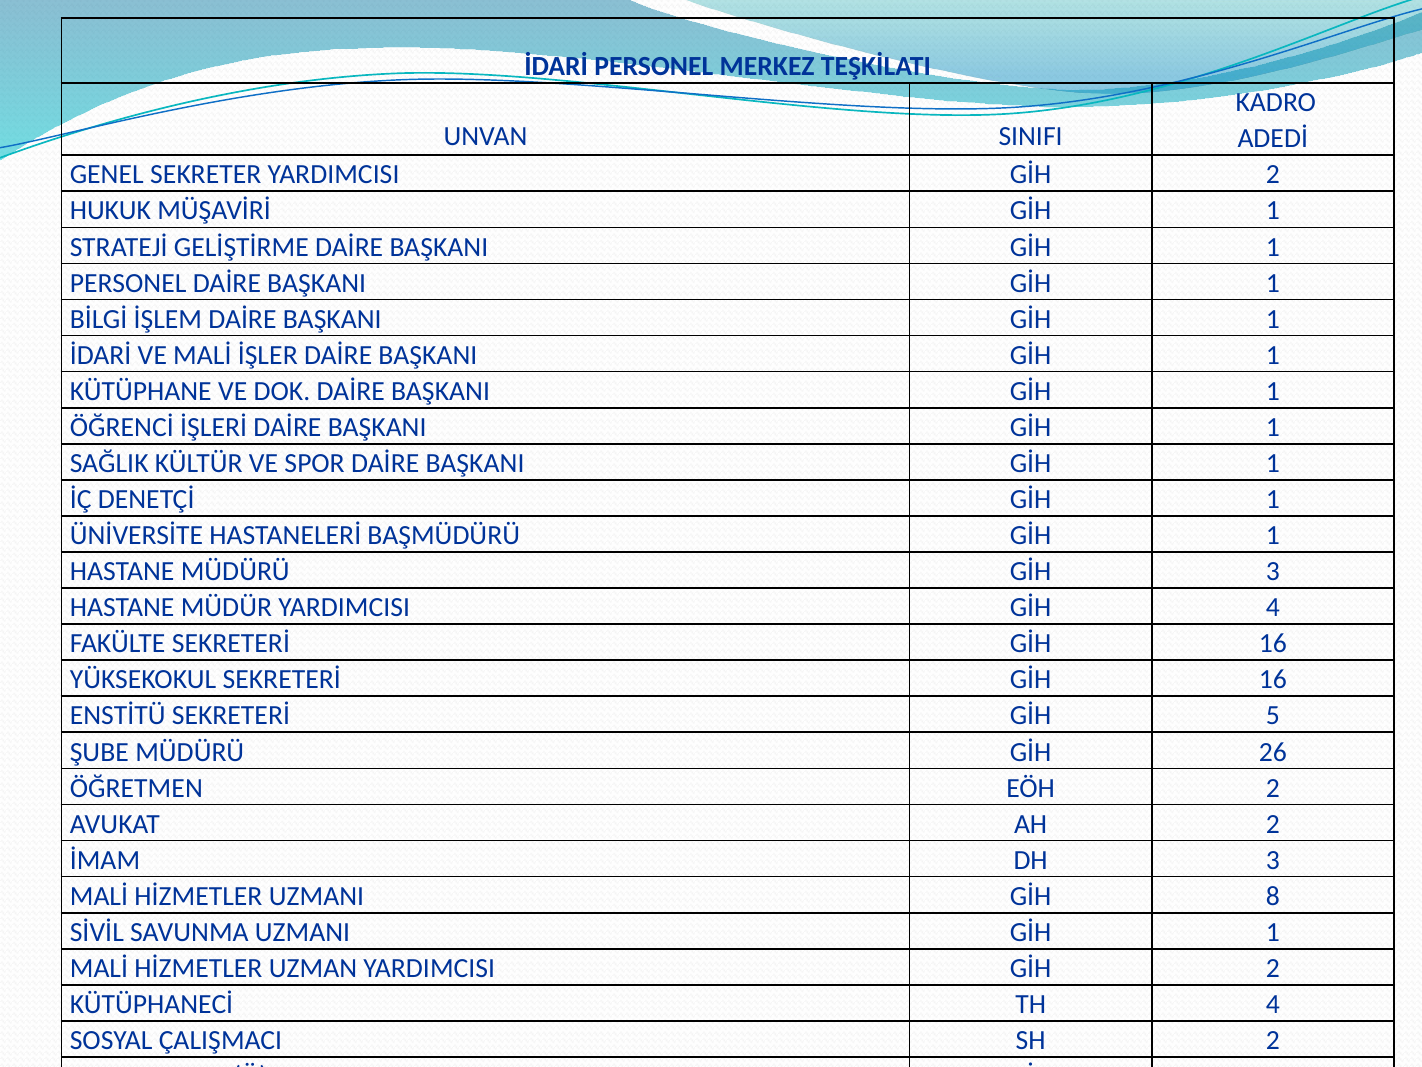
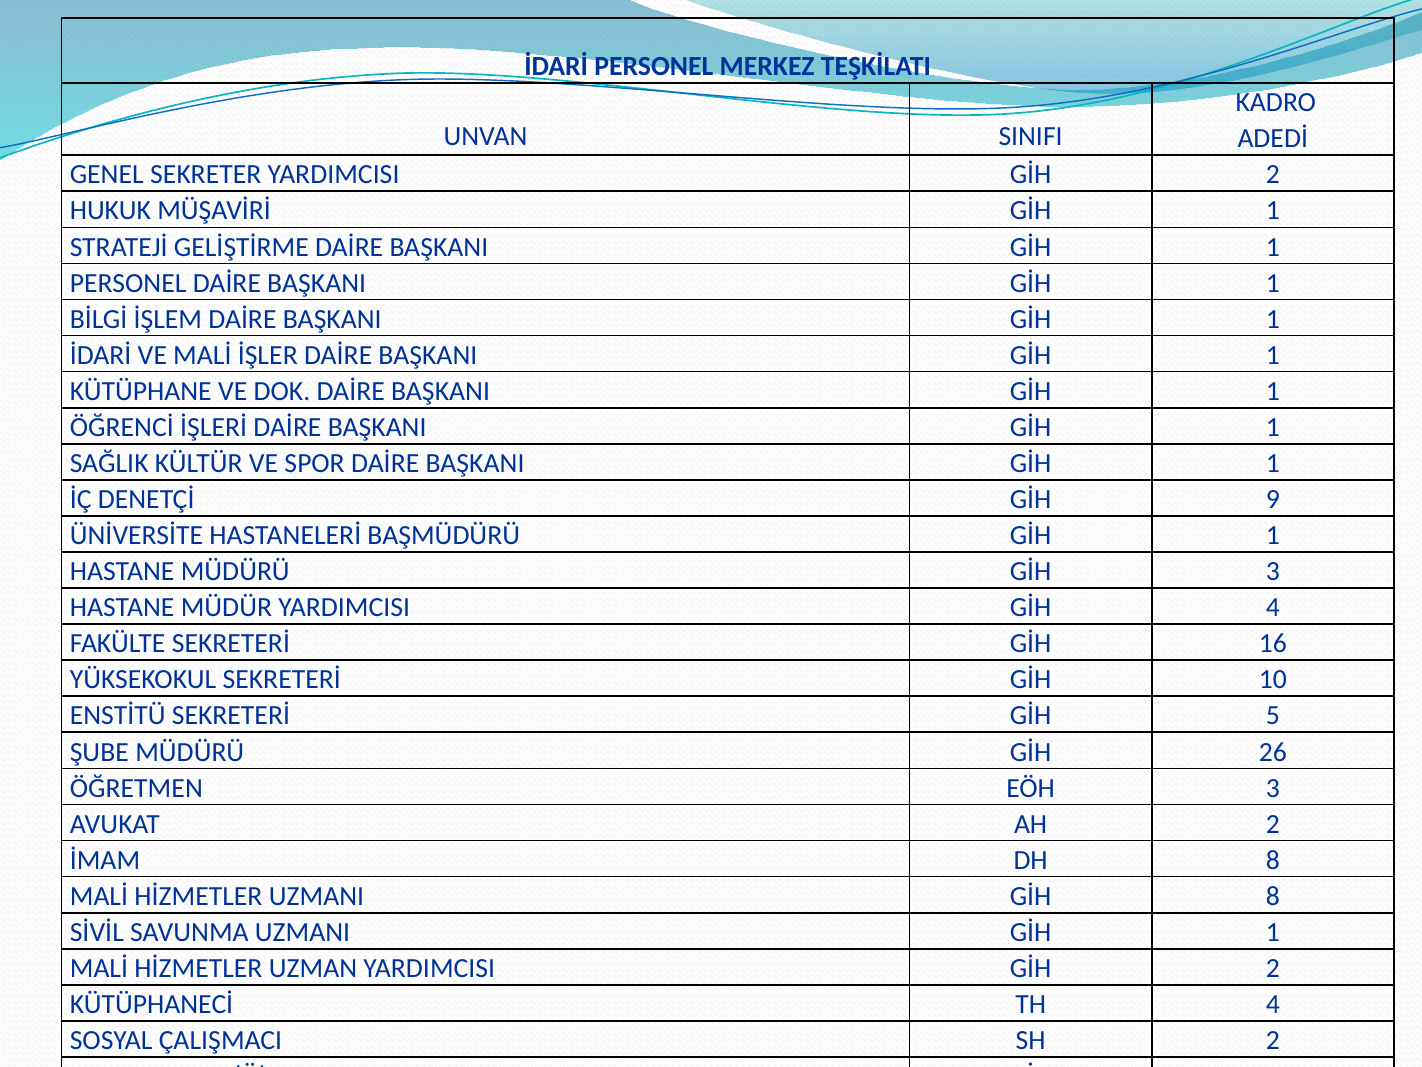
DENETÇİ GİH 1: 1 -> 9
YÜKSEKOKUL SEKRETERİ GİH 16: 16 -> 10
EÖH 2: 2 -> 3
DH 3: 3 -> 8
